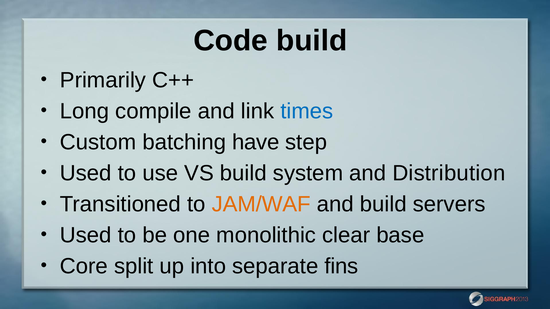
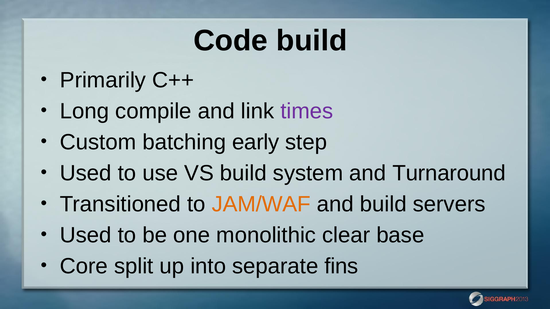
times colour: blue -> purple
have: have -> early
Distribution: Distribution -> Turnaround
